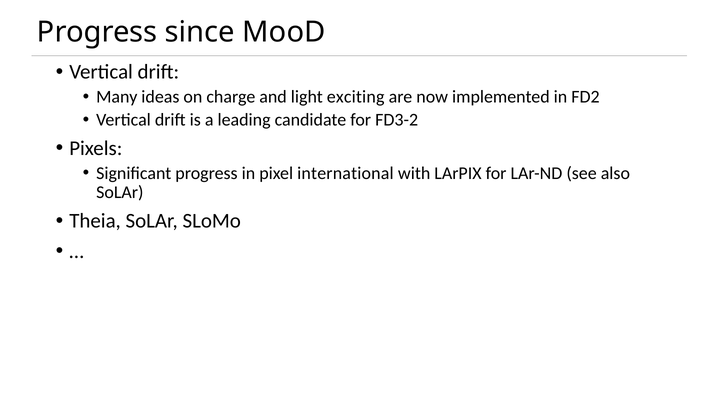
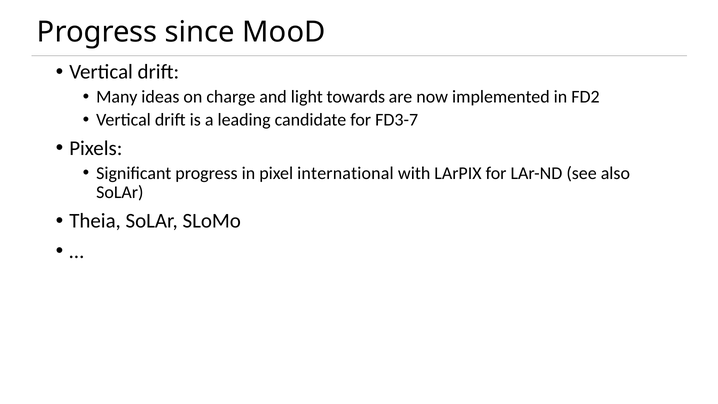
exciting: exciting -> towards
FD3-2: FD3-2 -> FD3-7
